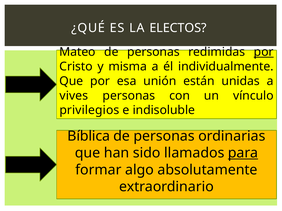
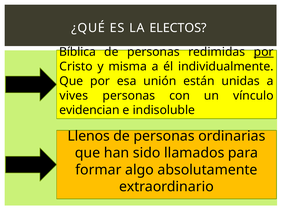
Mateo: Mateo -> Bíblica
privilegios: privilegios -> evidencian
Bíblica: Bíblica -> Llenos
para underline: present -> none
